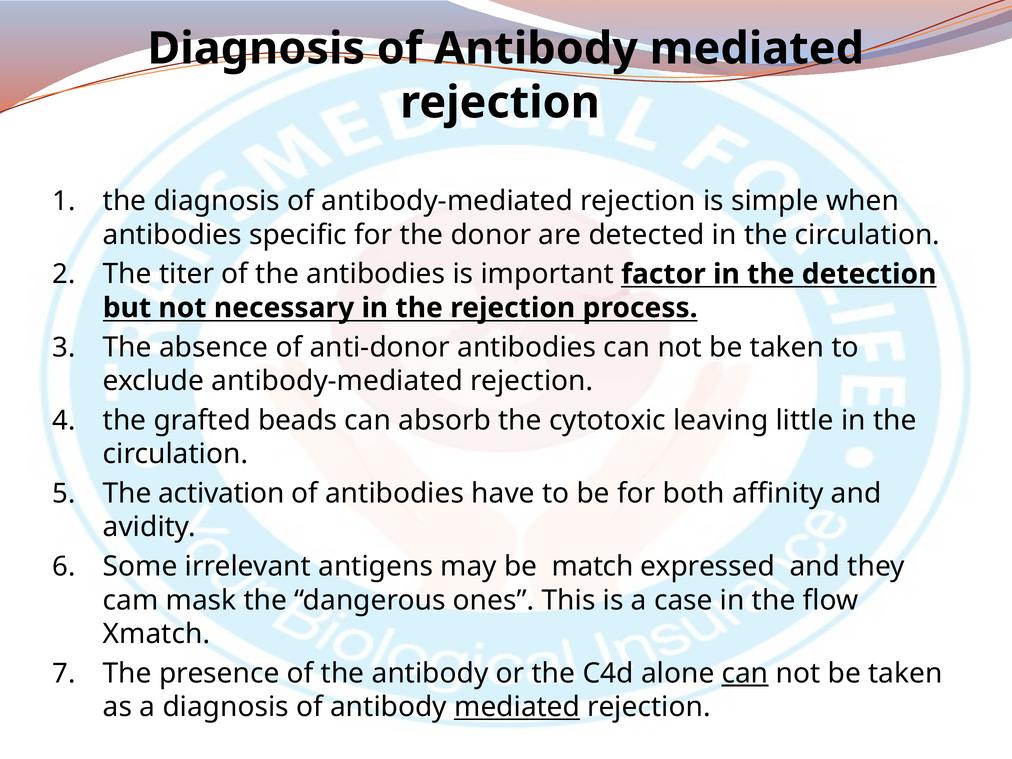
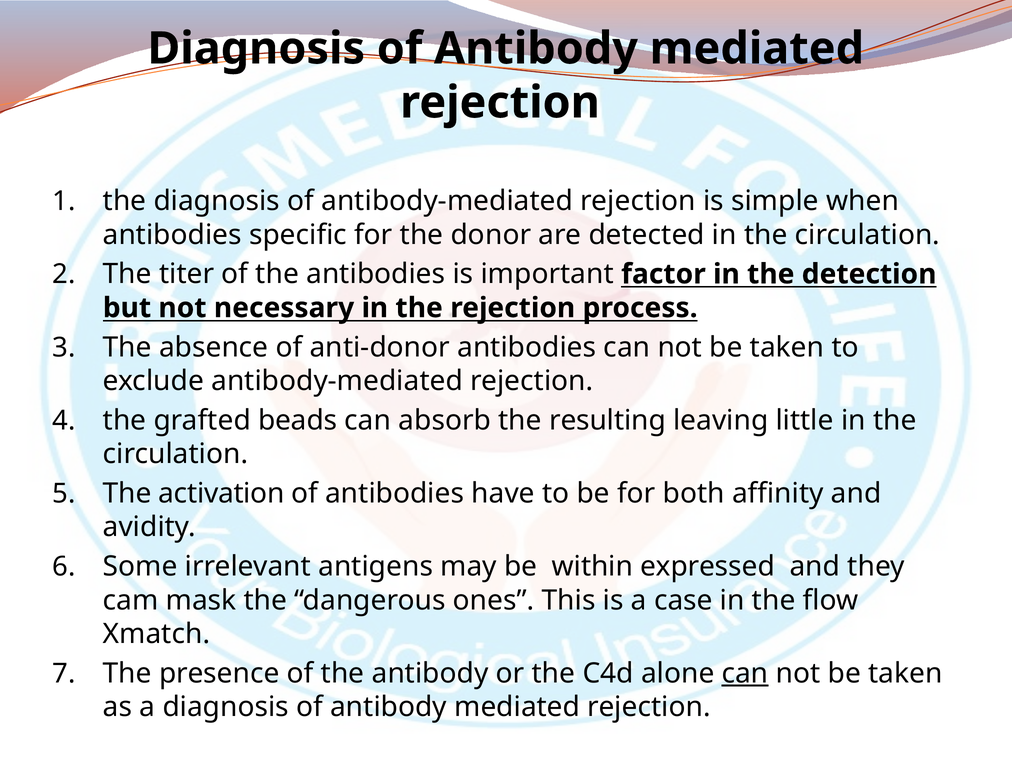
cytotoxic: cytotoxic -> resulting
match: match -> within
mediated at (517, 707) underline: present -> none
